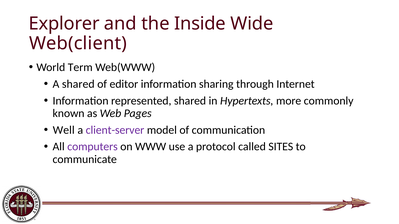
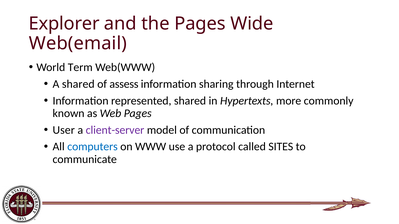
the Inside: Inside -> Pages
Web(client: Web(client -> Web(email
editor: editor -> assess
Well: Well -> User
computers colour: purple -> blue
